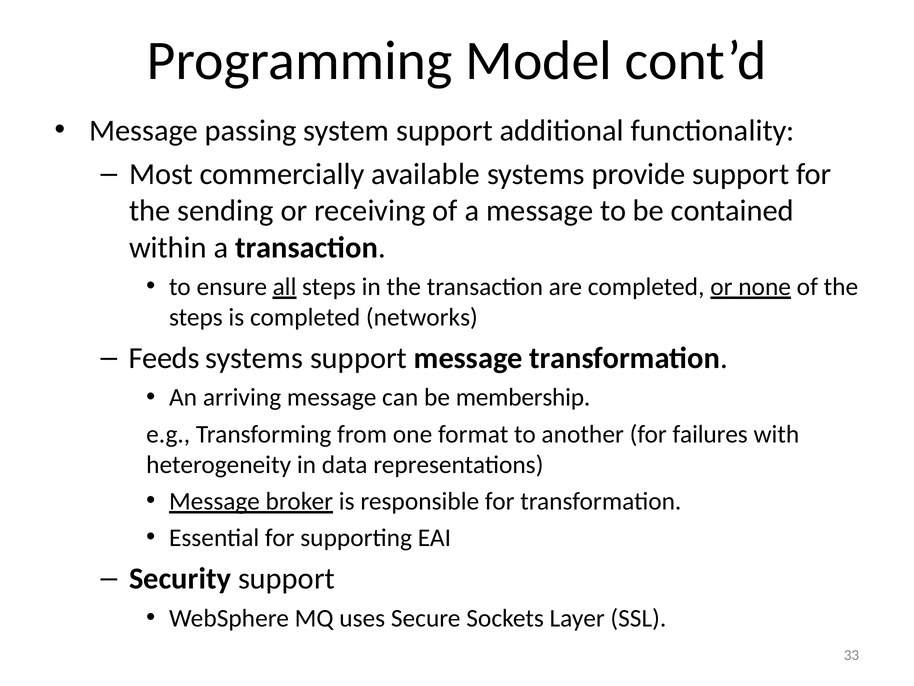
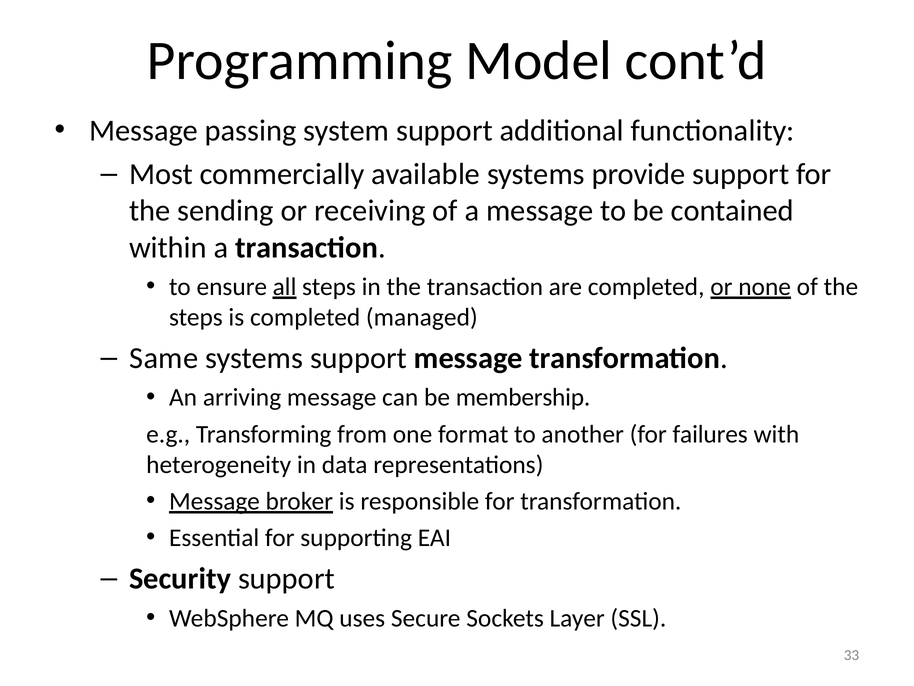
networks: networks -> managed
Feeds: Feeds -> Same
